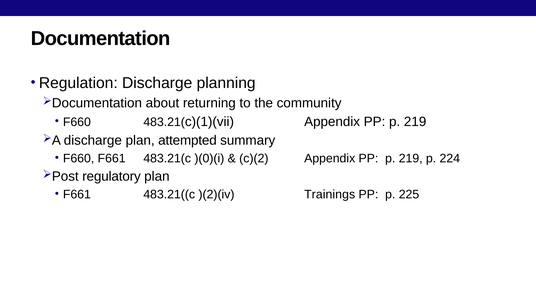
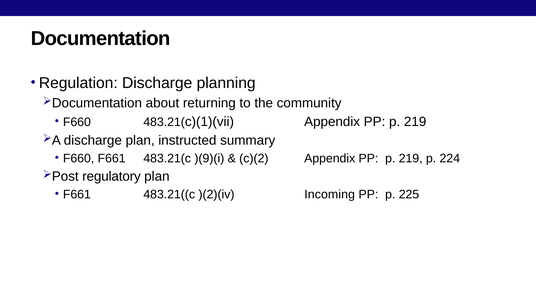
attempted: attempted -> instructed
)(0)(i: )(0)(i -> )(9)(i
Trainings: Trainings -> Incoming
